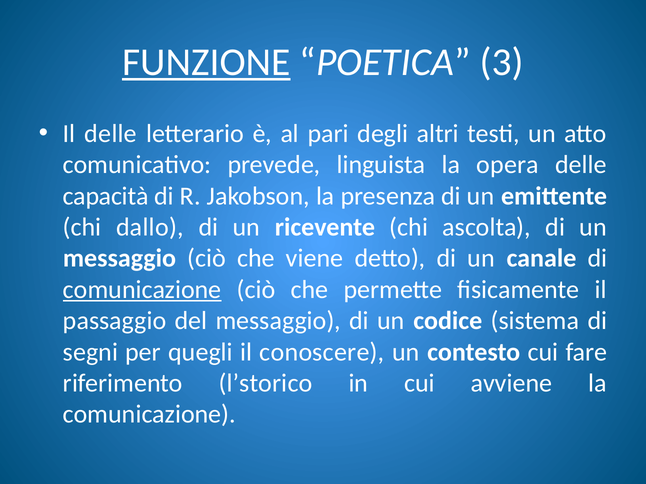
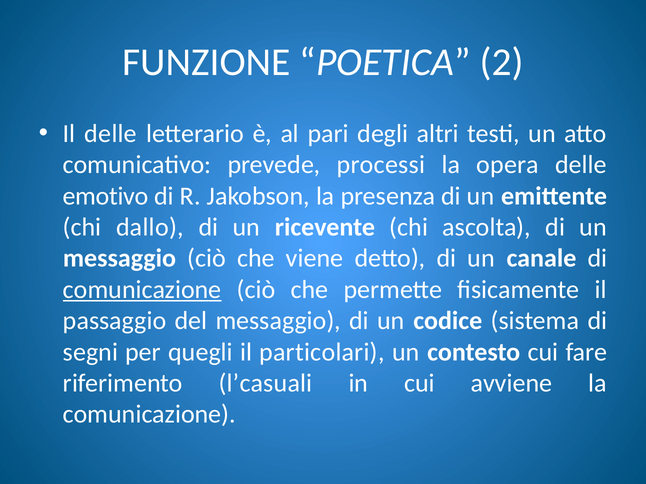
FUNZIONE underline: present -> none
3: 3 -> 2
linguista: linguista -> processi
capacità: capacità -> emotivo
conoscere: conoscere -> particolari
l’storico: l’storico -> l’casuali
